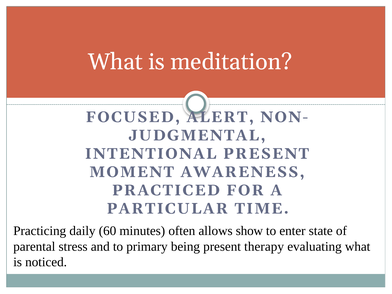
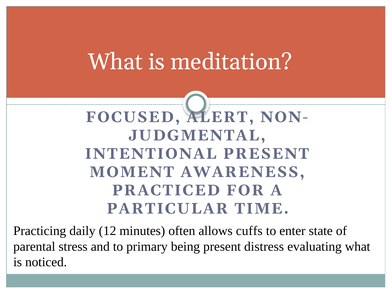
60: 60 -> 12
show: show -> cuffs
therapy: therapy -> distress
